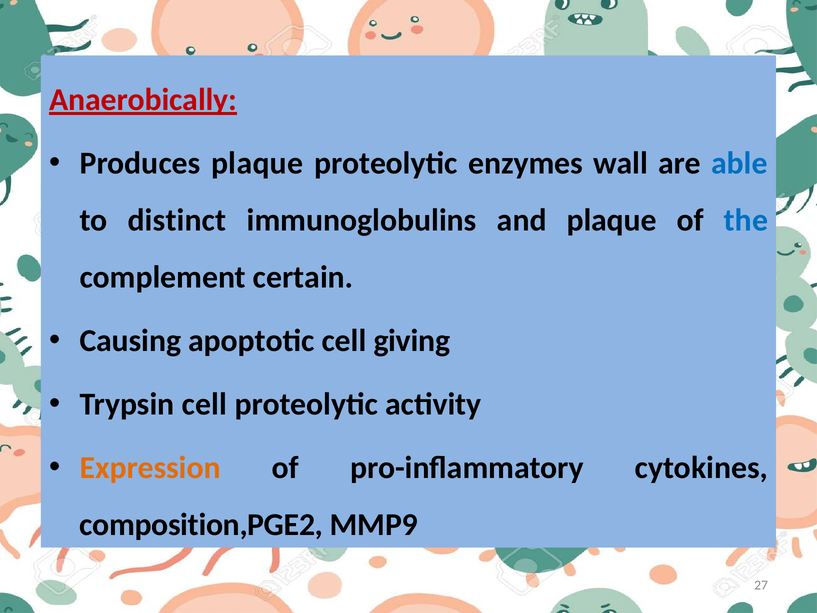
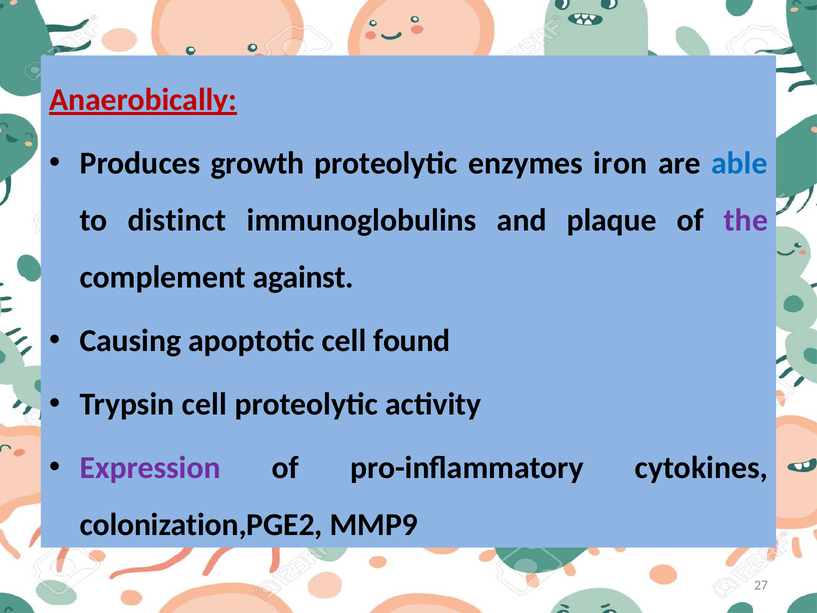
Produces plaque: plaque -> growth
wall: wall -> iron
the colour: blue -> purple
certain: certain -> against
giving: giving -> found
Expression colour: orange -> purple
composition,PGE2: composition,PGE2 -> colonization,PGE2
